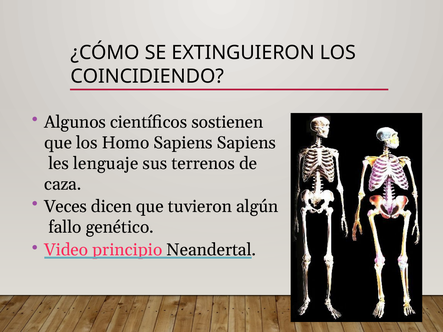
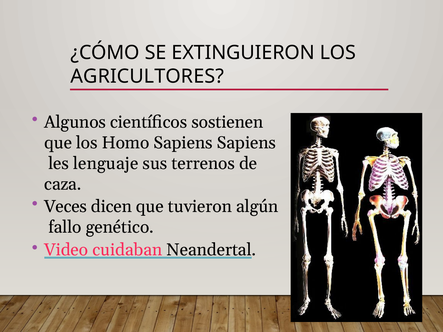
COINCIDIENDO: COINCIDIENDO -> AGRICULTORES
principio: principio -> cuidaban
